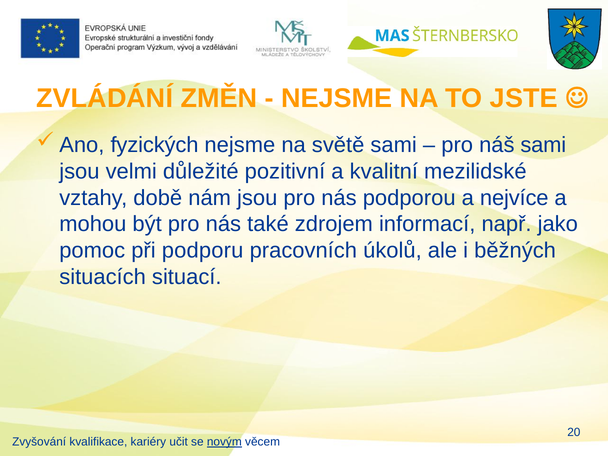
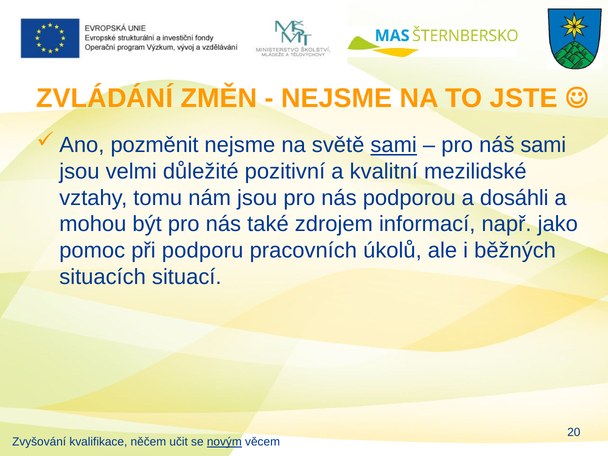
fyzických: fyzických -> pozměnit
sami at (394, 145) underline: none -> present
době: době -> tomu
nejvíce: nejvíce -> dosáhli
kariéry: kariéry -> něčem
